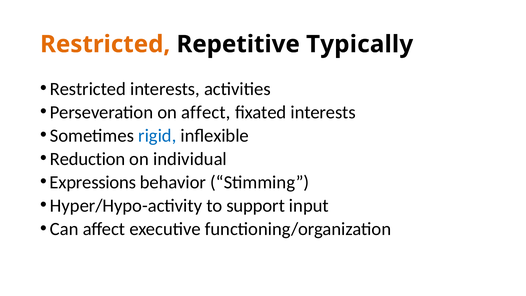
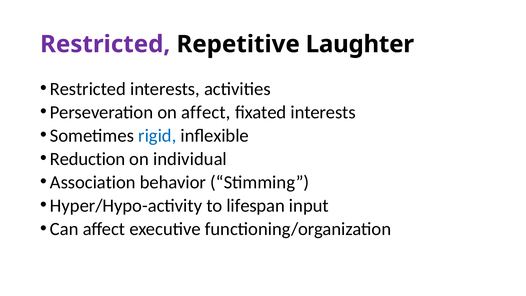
Restricted at (105, 44) colour: orange -> purple
Typically: Typically -> Laughter
Expressions: Expressions -> Association
support: support -> lifespan
